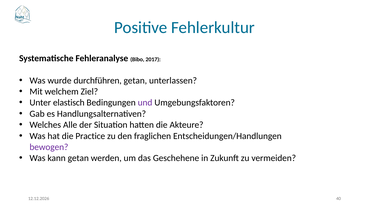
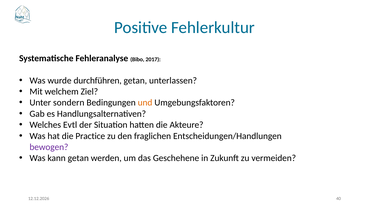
elastisch: elastisch -> sondern
und colour: purple -> orange
Alle: Alle -> Evtl
